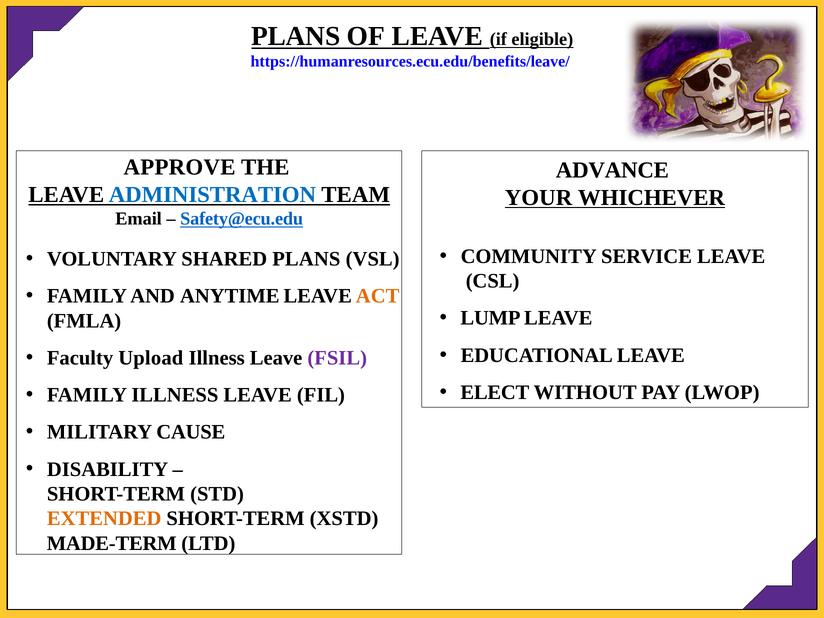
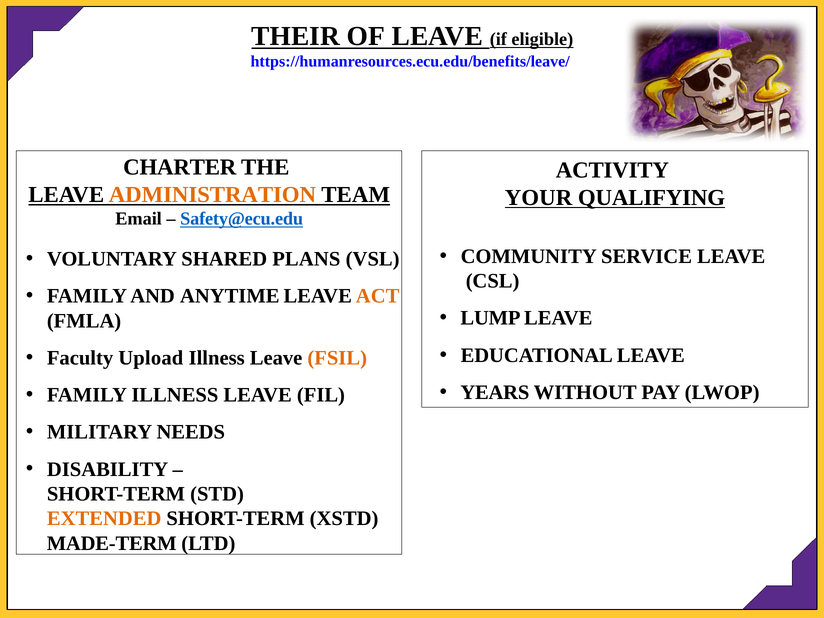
PLANS at (296, 36): PLANS -> THEIR
APPROVE: APPROVE -> CHARTER
ADVANCE: ADVANCE -> ACTIVITY
ADMINISTRATION colour: blue -> orange
WHICHEVER: WHICHEVER -> QUALIFYING
FSIL colour: purple -> orange
ELECT: ELECT -> YEARS
CAUSE: CAUSE -> NEEDS
